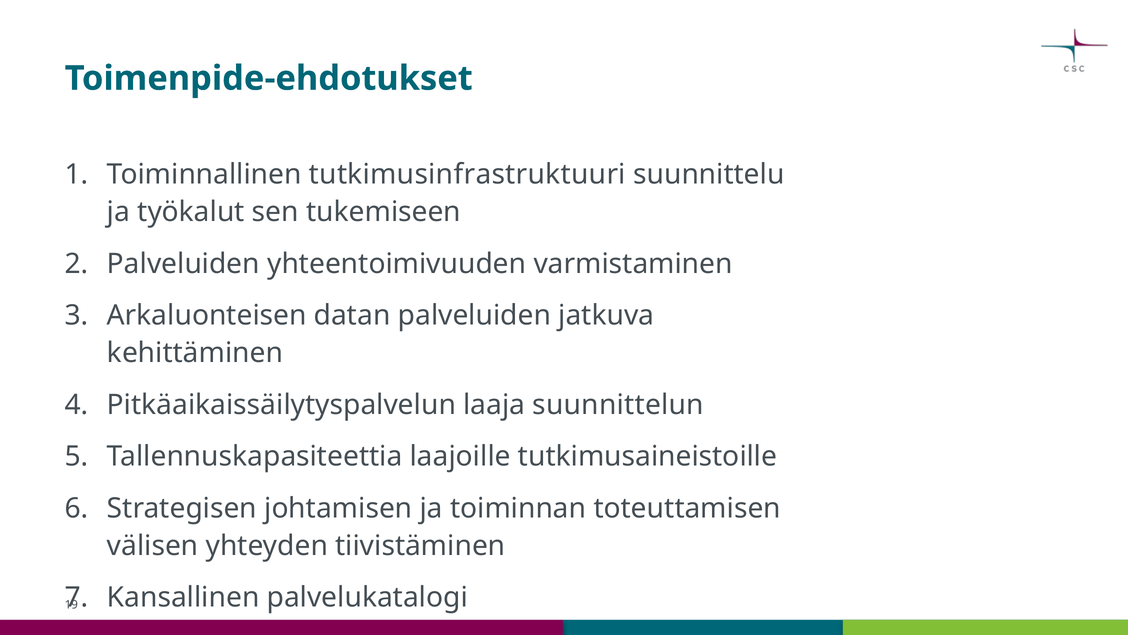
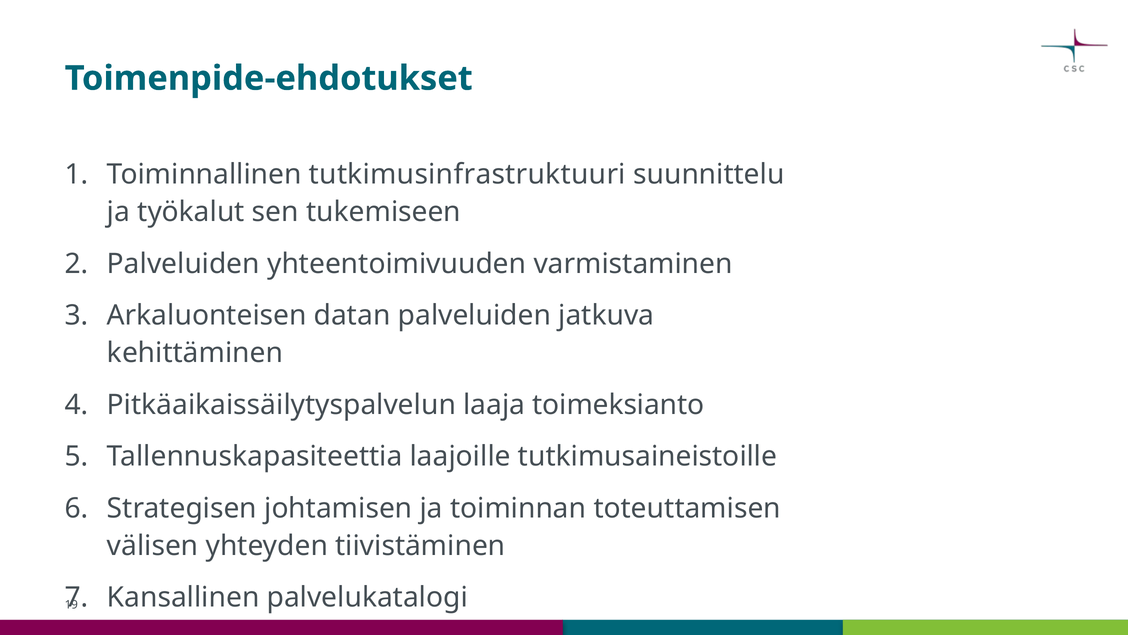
suunnittelun: suunnittelun -> toimeksianto
